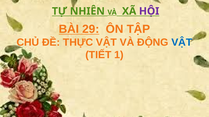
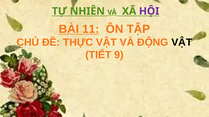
29: 29 -> 11
VẬT at (182, 42) colour: blue -> black
1: 1 -> 9
